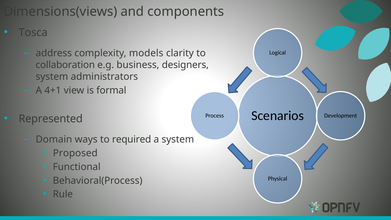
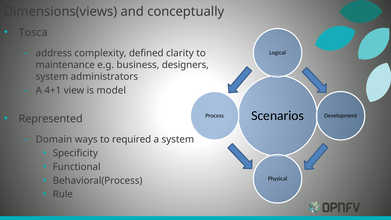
components: components -> conceptually
models: models -> defined
collaboration: collaboration -> maintenance
formal: formal -> model
Proposed: Proposed -> Specificity
